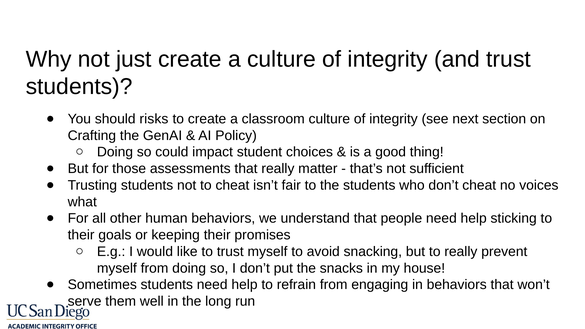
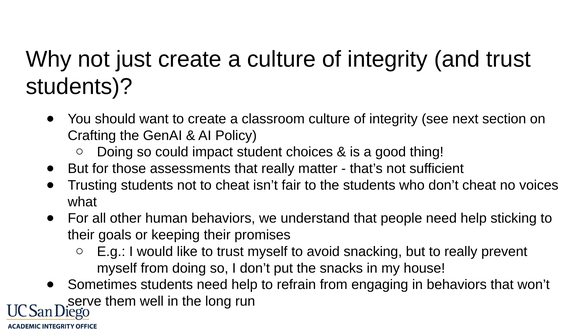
risks: risks -> want
